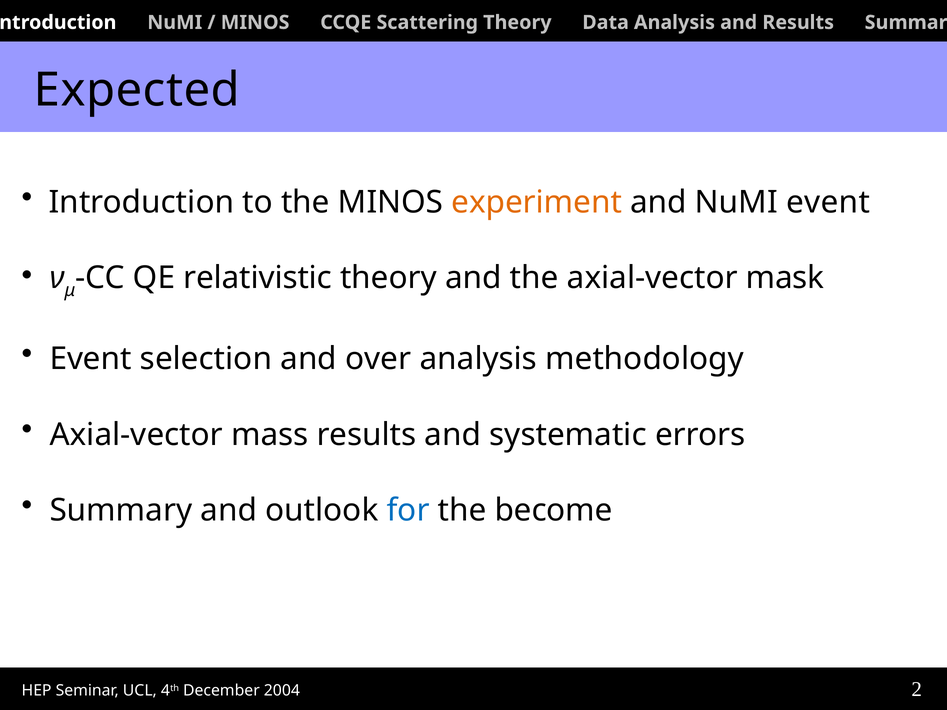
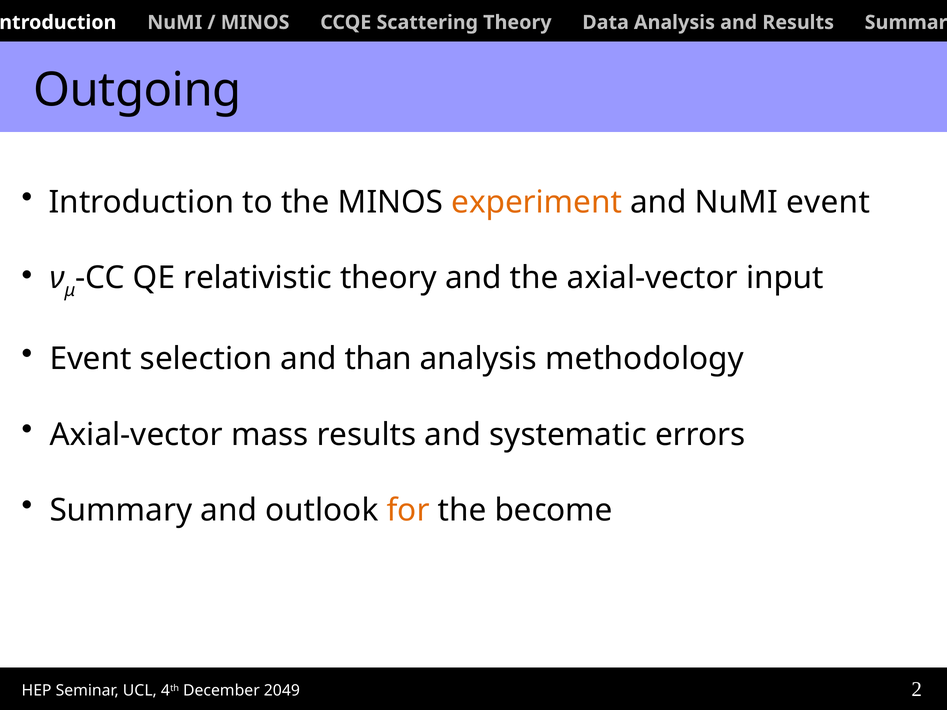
Expected: Expected -> Outgoing
mask: mask -> input
over: over -> than
for colour: blue -> orange
2004: 2004 -> 2049
